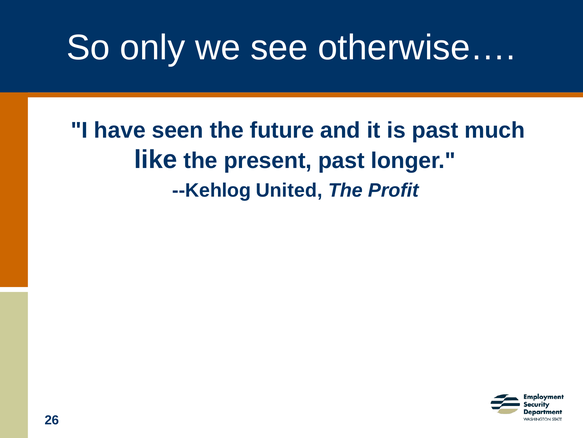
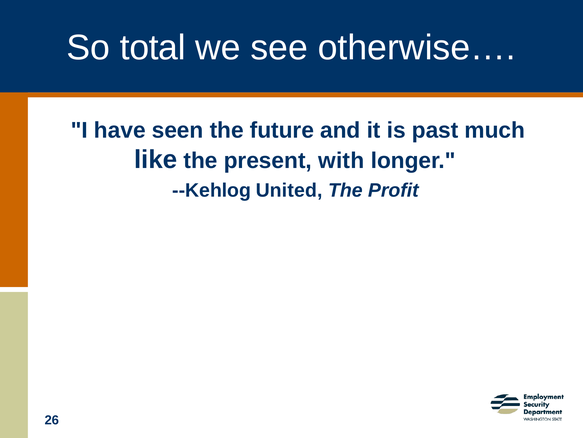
only: only -> total
present past: past -> with
